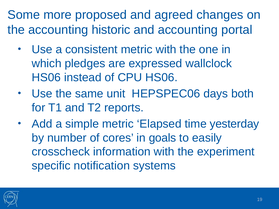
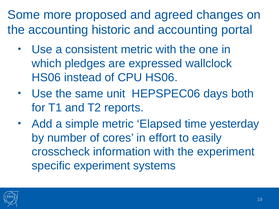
goals: goals -> effort
specific notification: notification -> experiment
